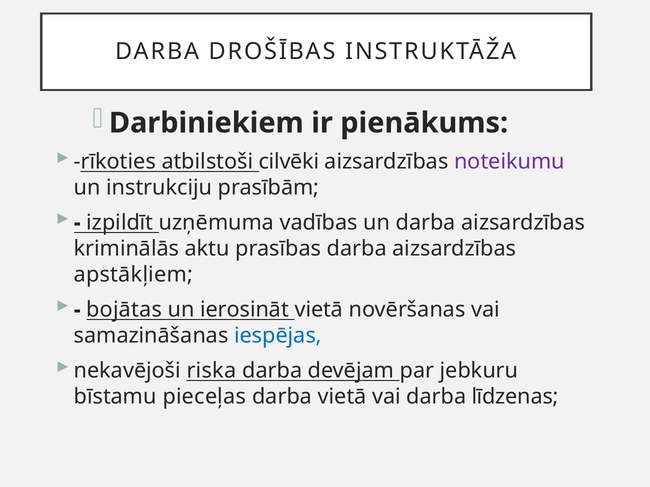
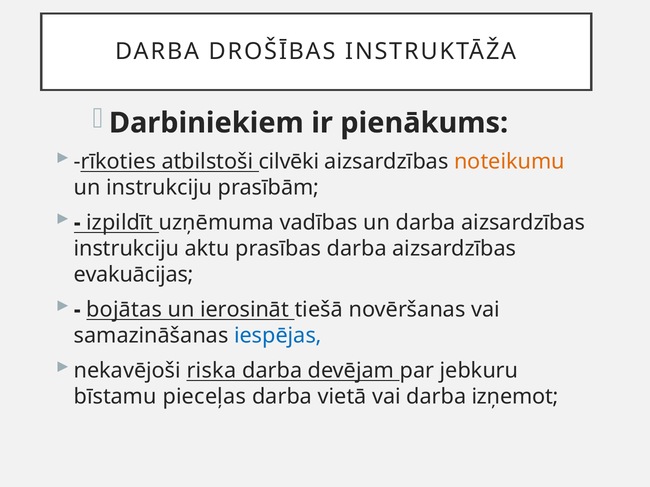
noteikumu colour: purple -> orange
kriminālās at (126, 249): kriminālās -> instrukciju
apstākļiem: apstākļiem -> evakuācijas
ierosināt vietā: vietā -> tiešā
līdzenas: līdzenas -> izņemot
